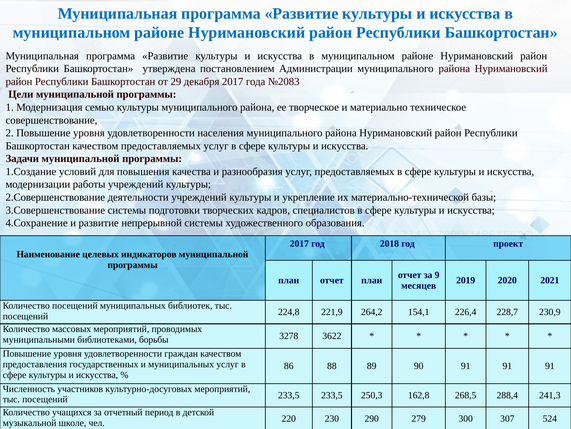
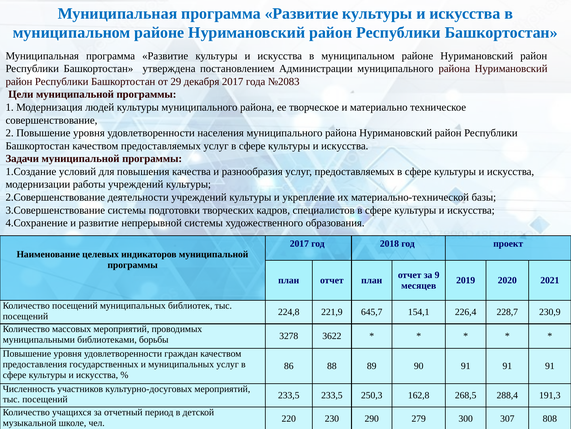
семью: семью -> людей
264,2: 264,2 -> 645,7
241,3: 241,3 -> 191,3
524: 524 -> 808
